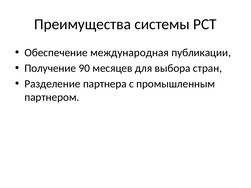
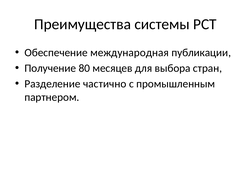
90: 90 -> 80
партнера: партнера -> частично
